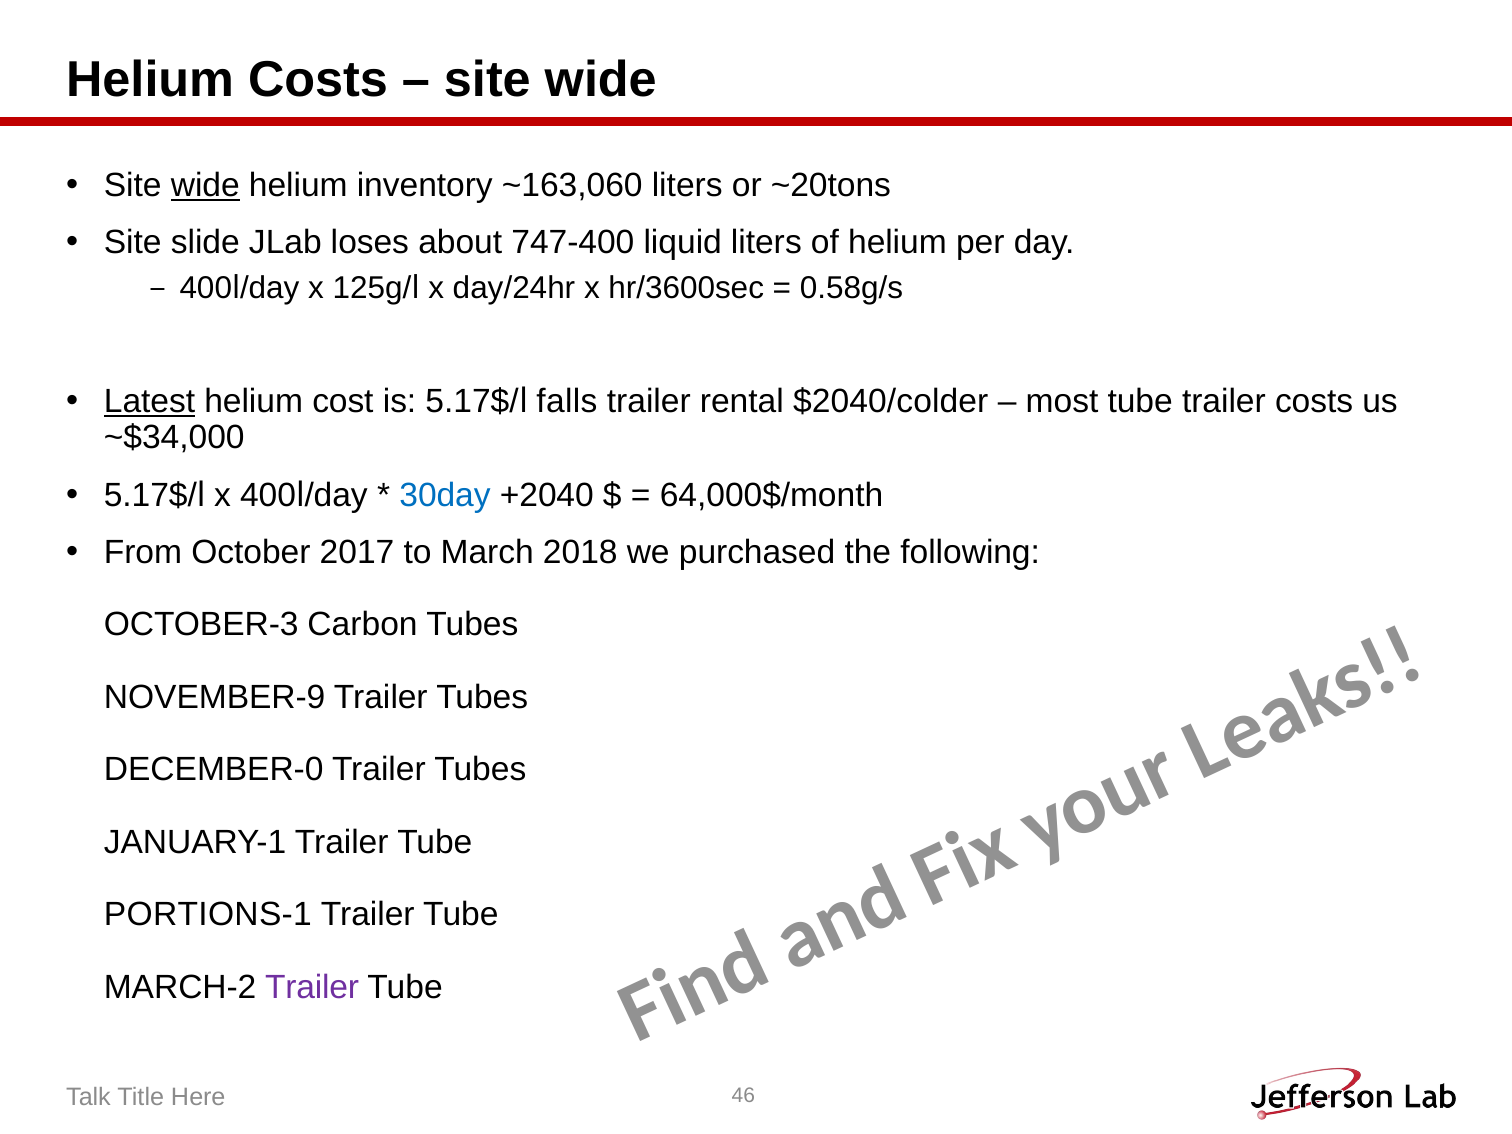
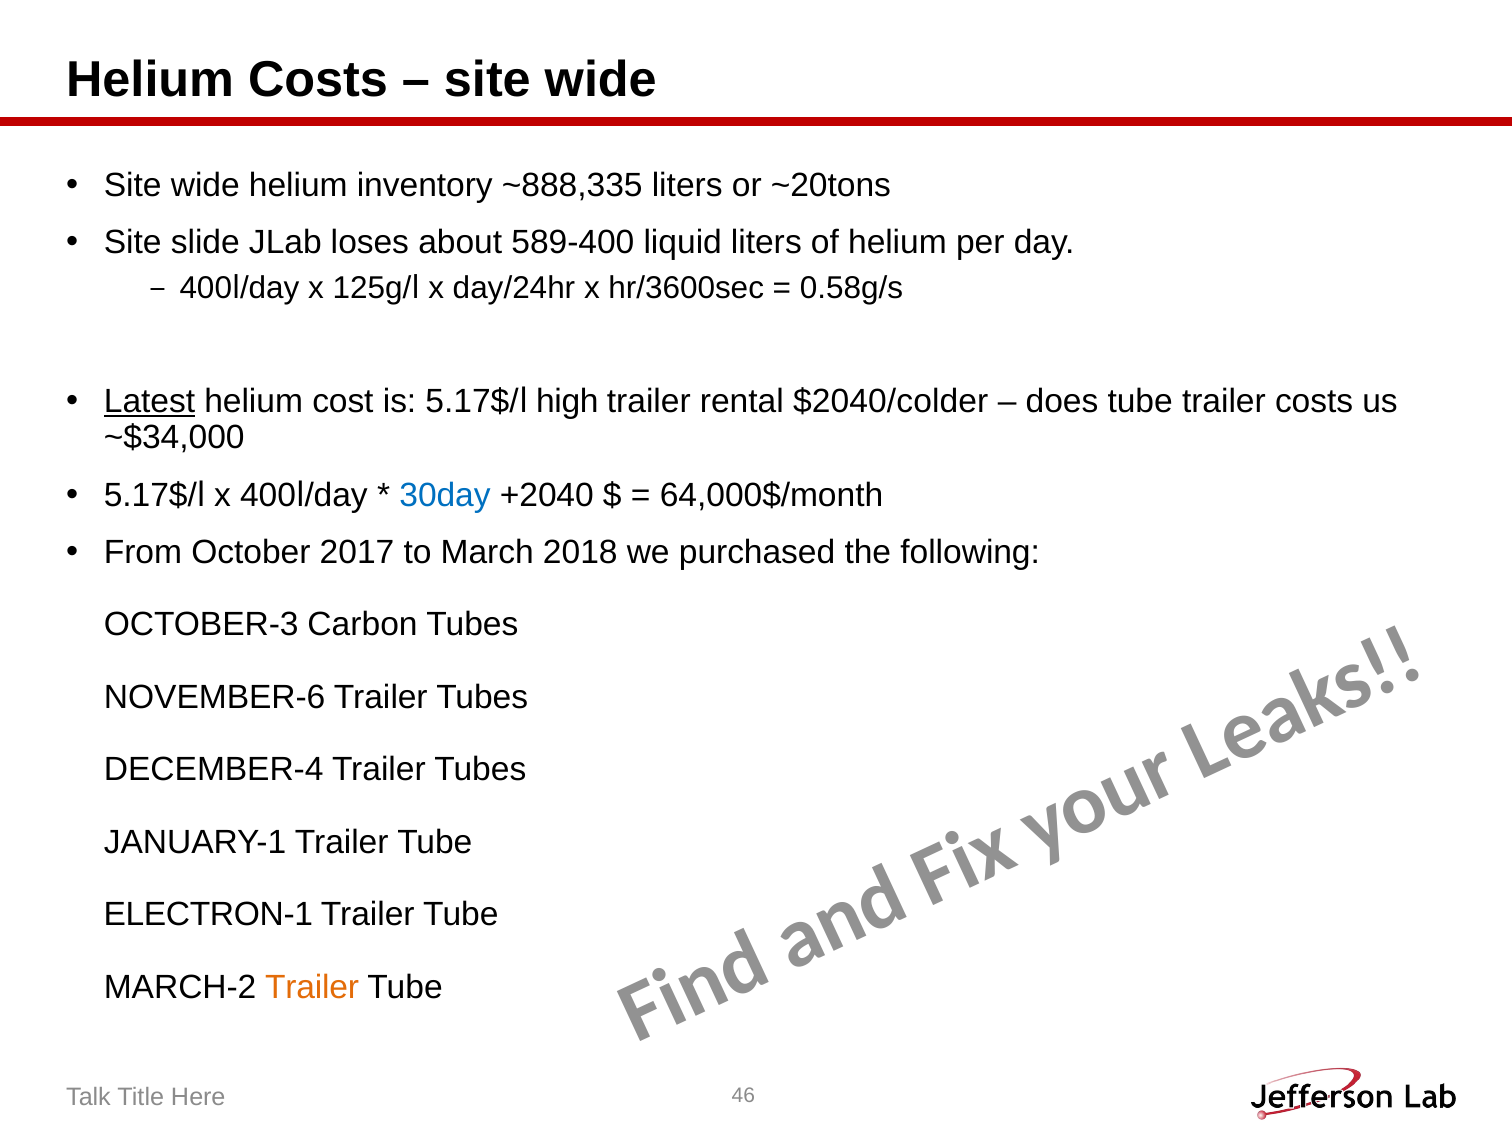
wide at (205, 185) underline: present -> none
~163,060: ~163,060 -> ~888,335
747-400: 747-400 -> 589-400
falls: falls -> high
most: most -> does
NOVEMBER-9: NOVEMBER-9 -> NOVEMBER-6
DECEMBER-0: DECEMBER-0 -> DECEMBER-4
PORTIONS-1: PORTIONS-1 -> ELECTRON-1
Trailer at (312, 987) colour: purple -> orange
